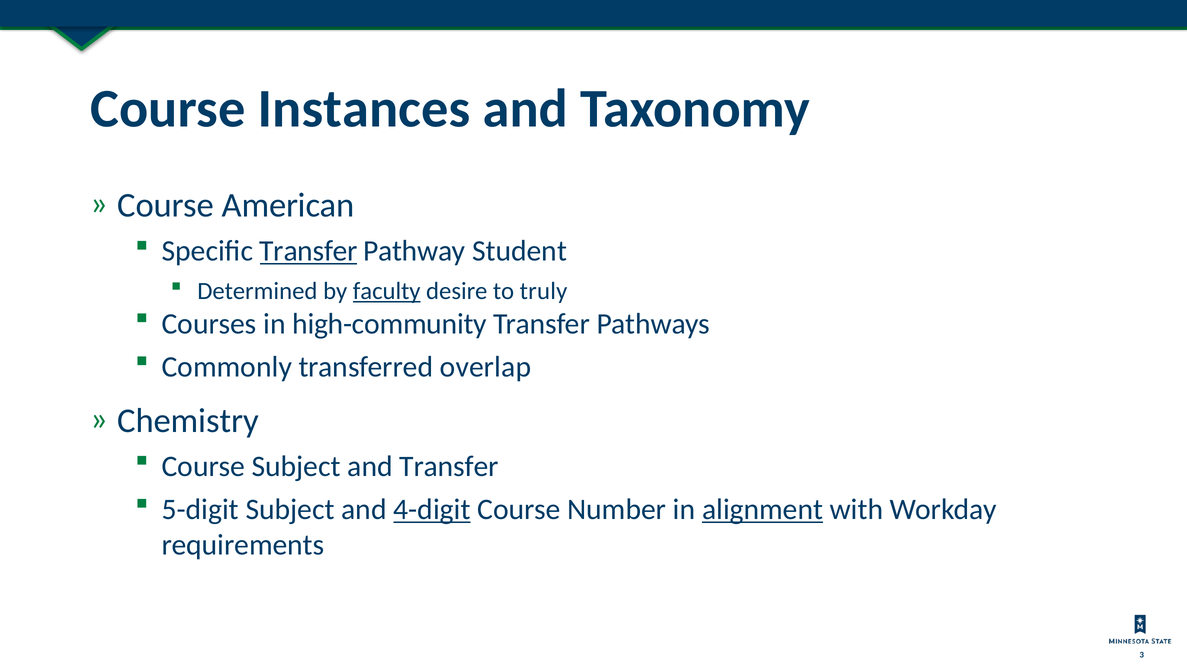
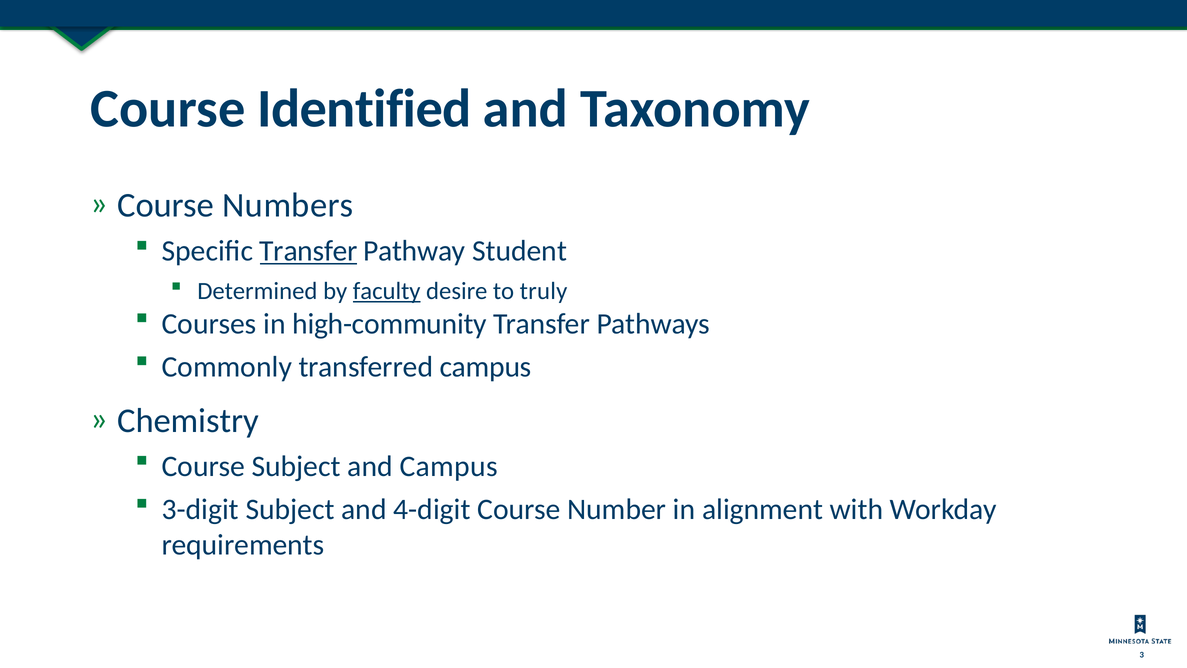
Instances: Instances -> Identified
American: American -> Numbers
transferred overlap: overlap -> campus
and Transfer: Transfer -> Campus
5-digit: 5-digit -> 3-digit
4-digit underline: present -> none
alignment underline: present -> none
